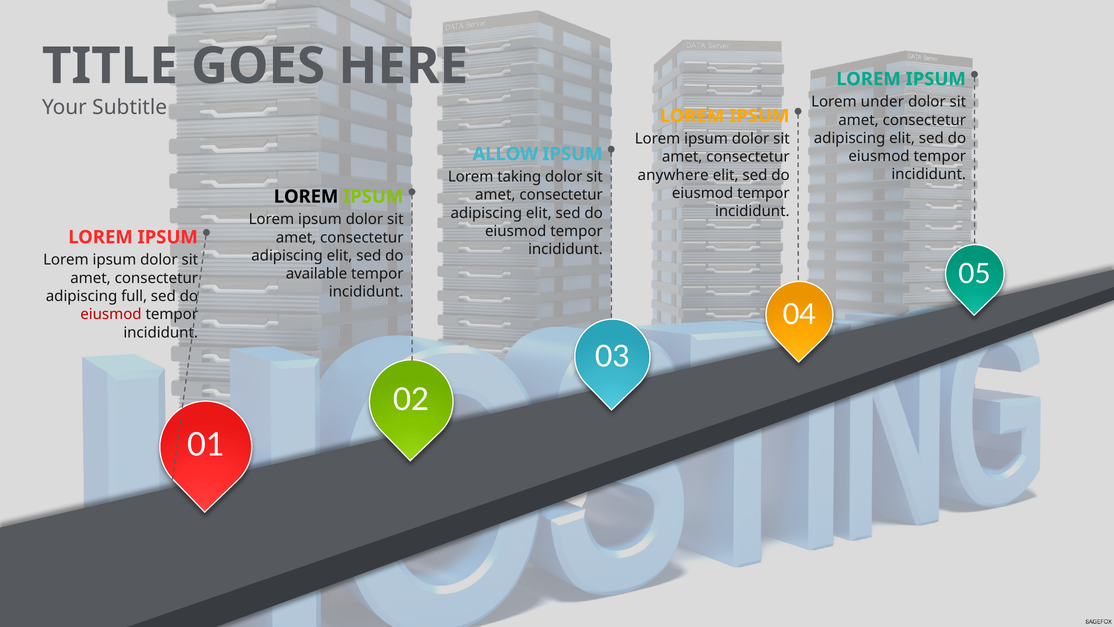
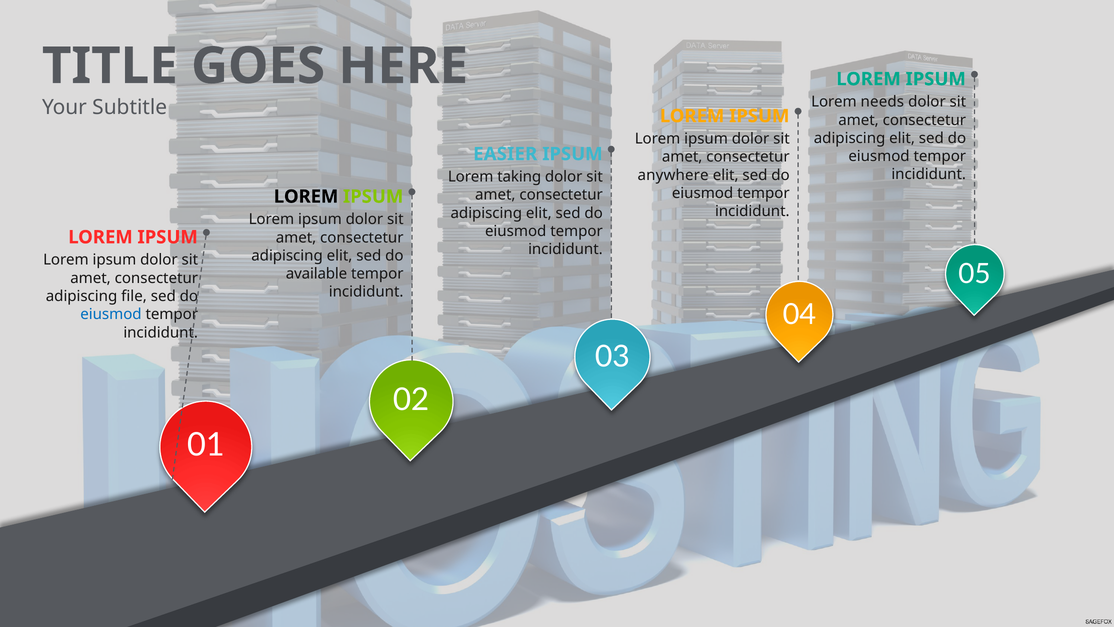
under: under -> needs
ALLOW: ALLOW -> EASIER
full: full -> file
eiusmod at (111, 314) colour: red -> blue
